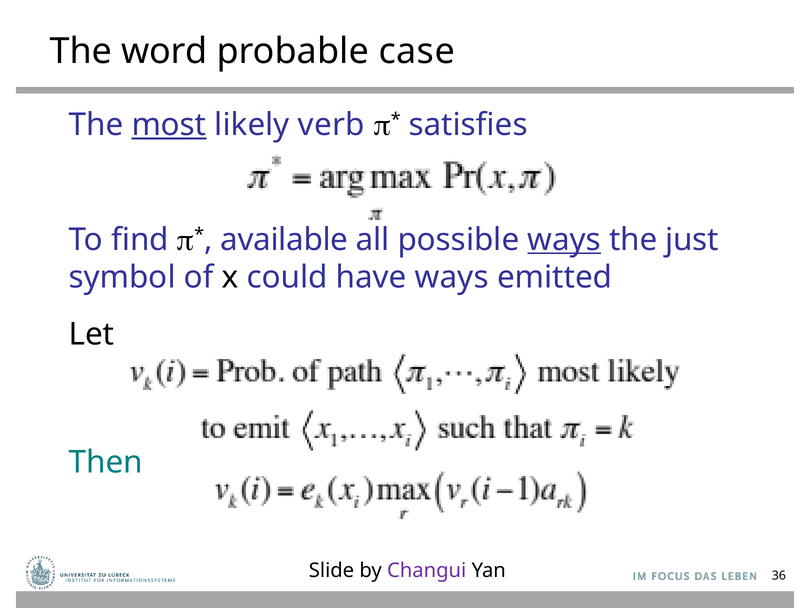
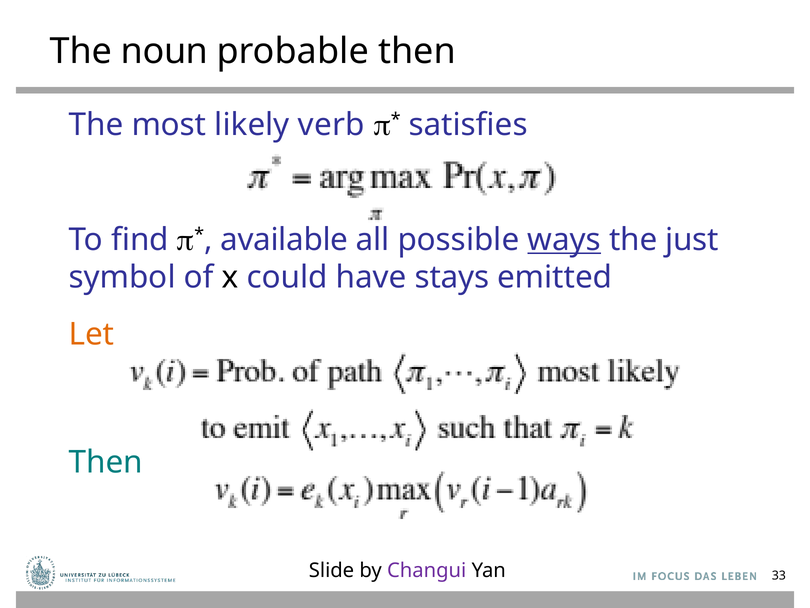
word: word -> noun
probable case: case -> then
most underline: present -> none
have ways: ways -> stays
Let colour: black -> orange
36: 36 -> 33
